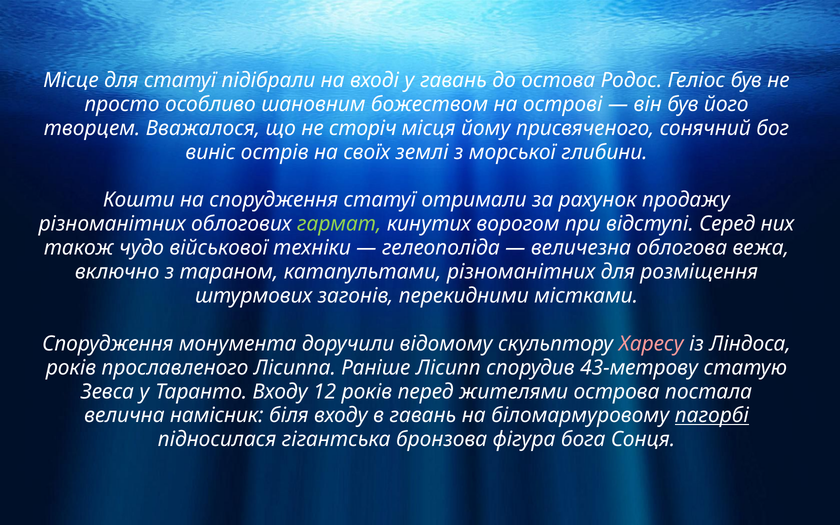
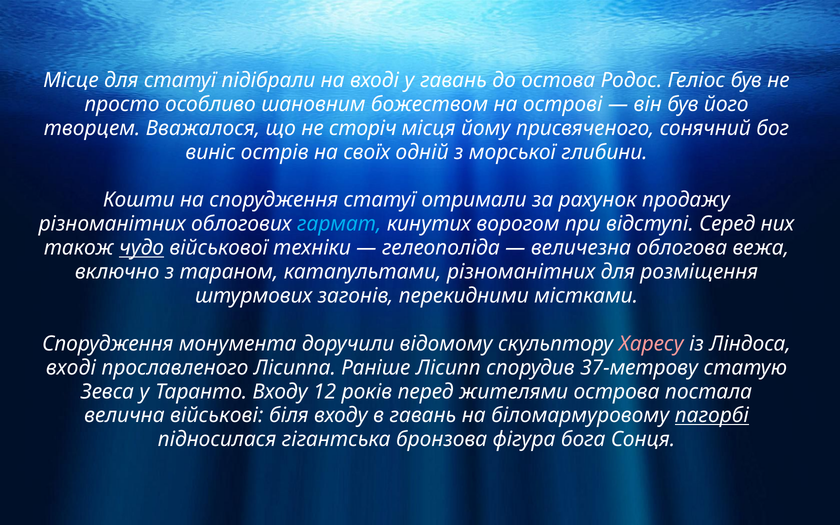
землі: землі -> одній
гармат colour: light green -> light blue
чудо underline: none -> present
років at (71, 368): років -> вході
43-метрову: 43-метрову -> 37-метрову
намісник: намісник -> військові
